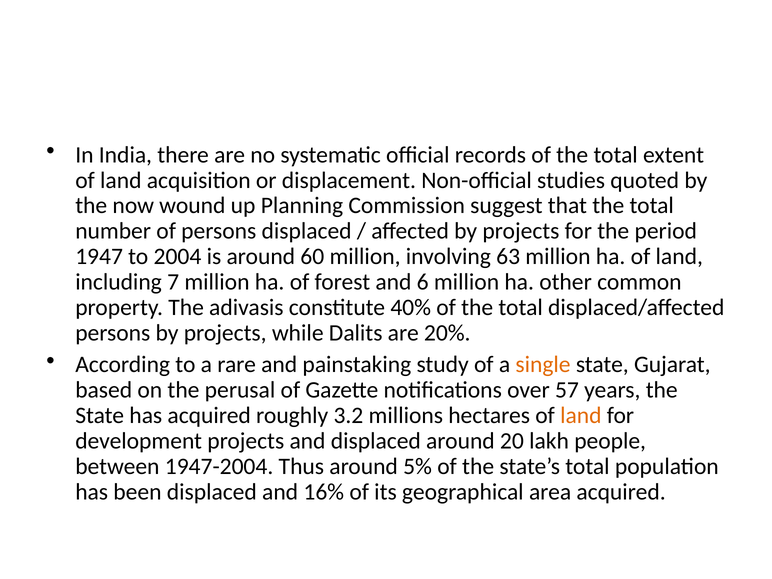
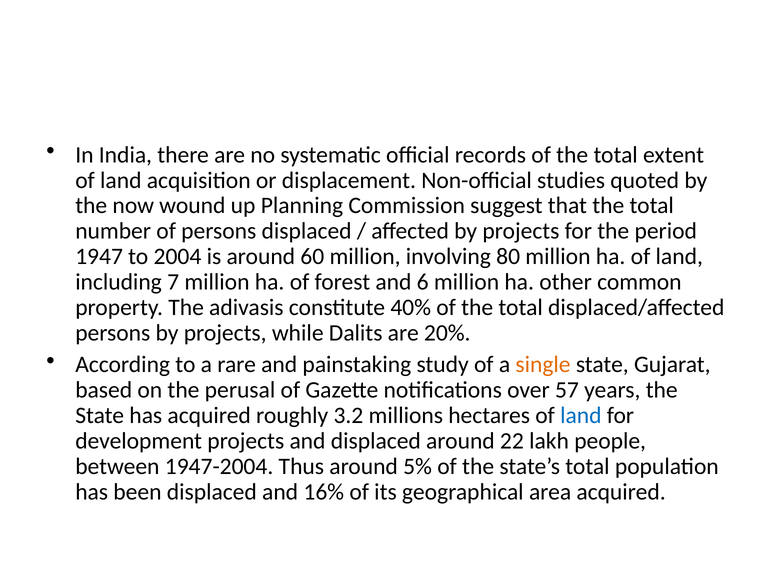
63: 63 -> 80
land at (581, 416) colour: orange -> blue
20: 20 -> 22
